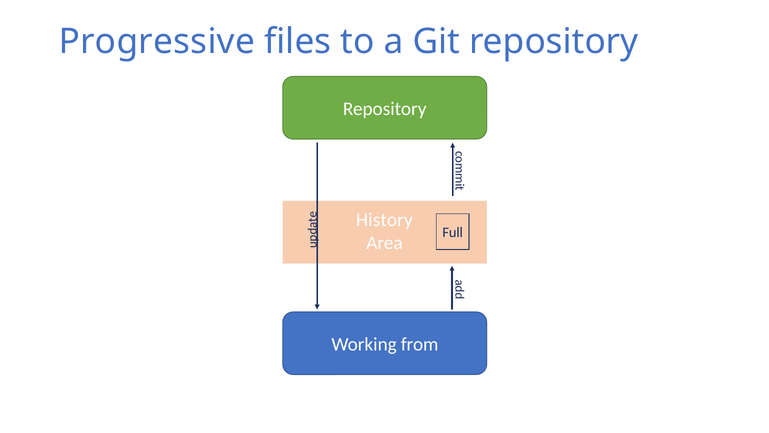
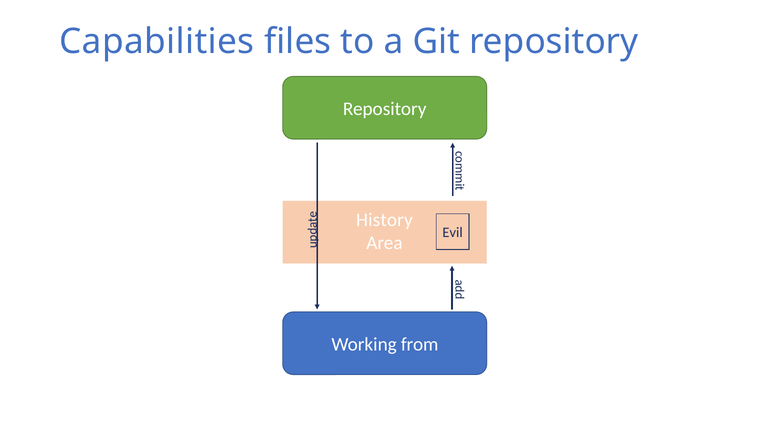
Progressive: Progressive -> Capabilities
Full: Full -> Evil
